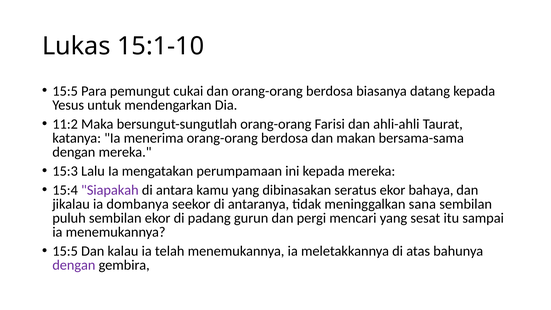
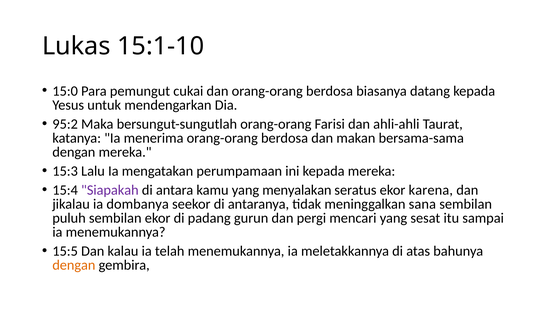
15:5 at (65, 91): 15:5 -> 15:0
11:2: 11:2 -> 95:2
dibinasakan: dibinasakan -> menyalakan
bahaya: bahaya -> karena
dengan at (74, 265) colour: purple -> orange
